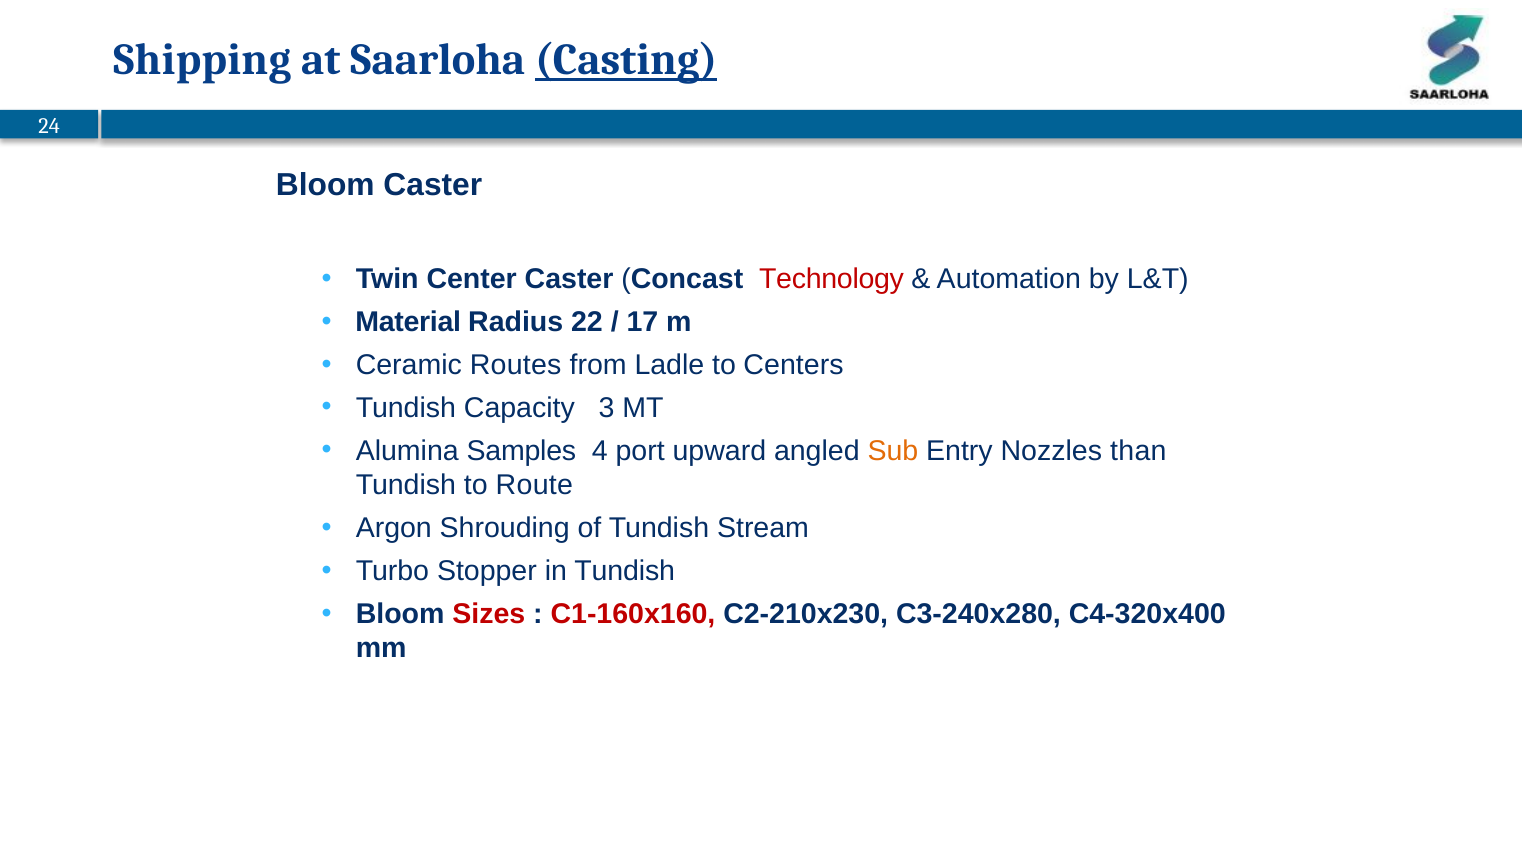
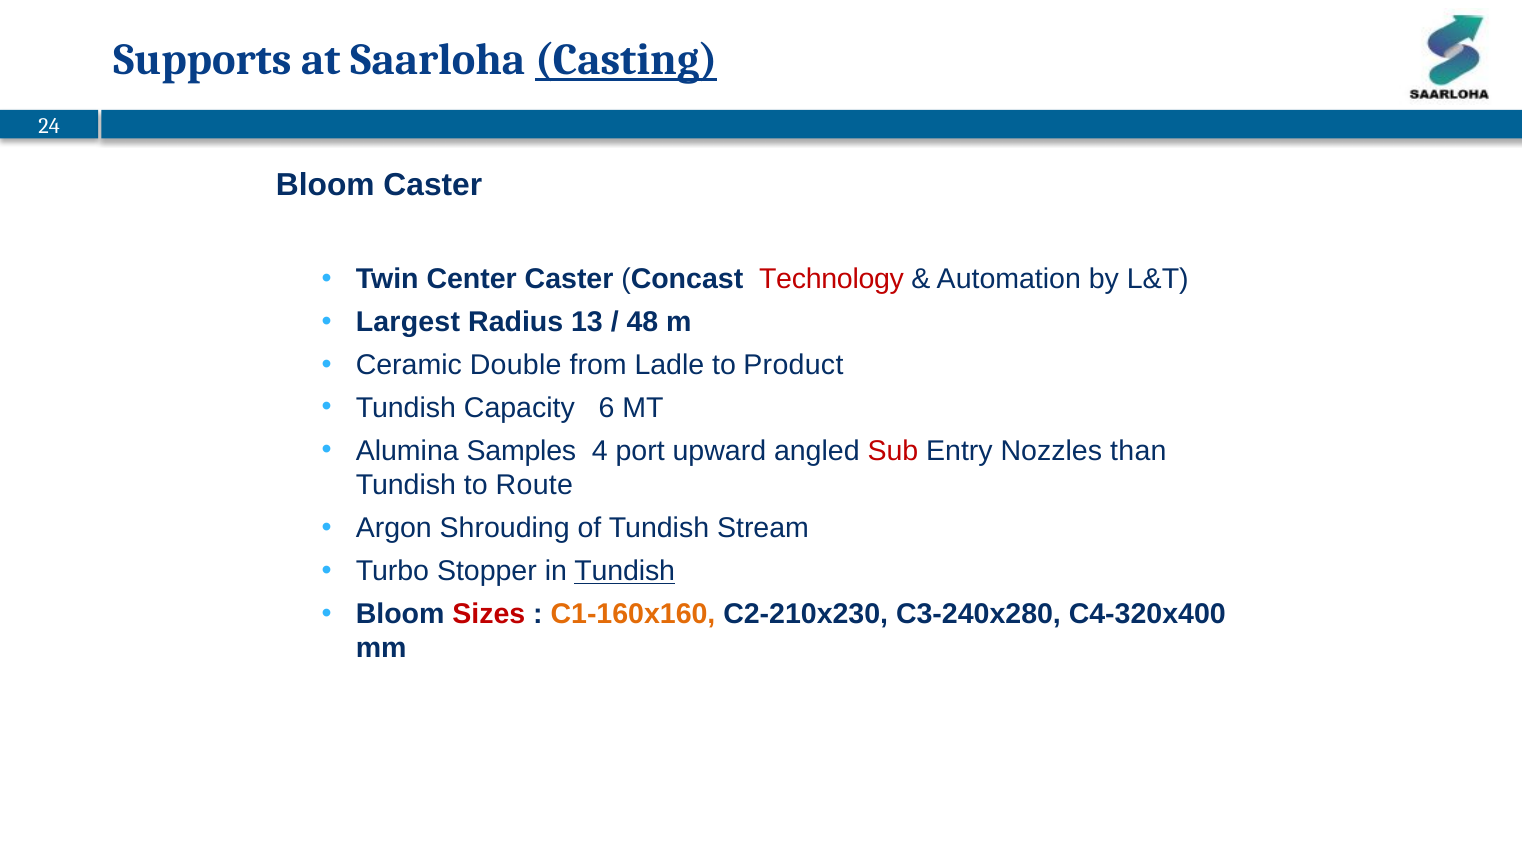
Shipping: Shipping -> Supports
Material: Material -> Largest
22: 22 -> 13
17: 17 -> 48
Routes: Routes -> Double
Centers: Centers -> Product
3: 3 -> 6
Sub colour: orange -> red
Tundish at (625, 571) underline: none -> present
C1-160x160 colour: red -> orange
